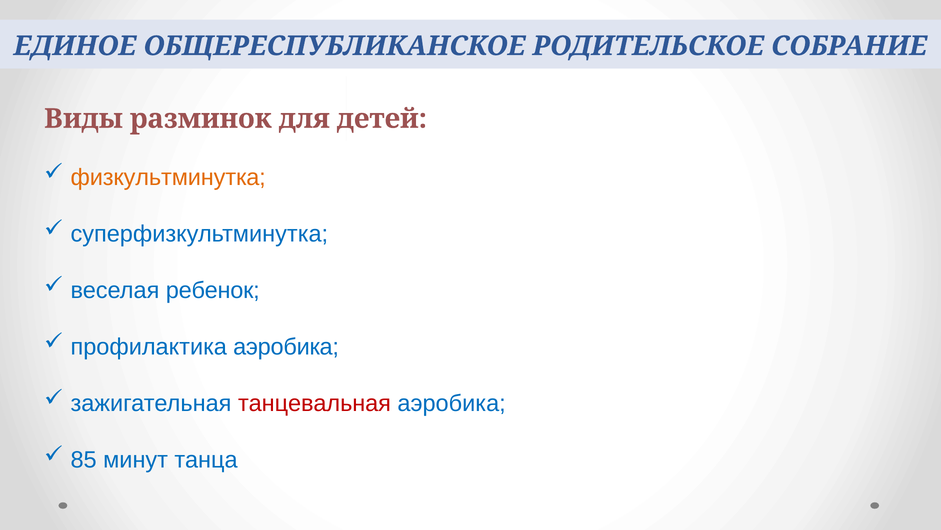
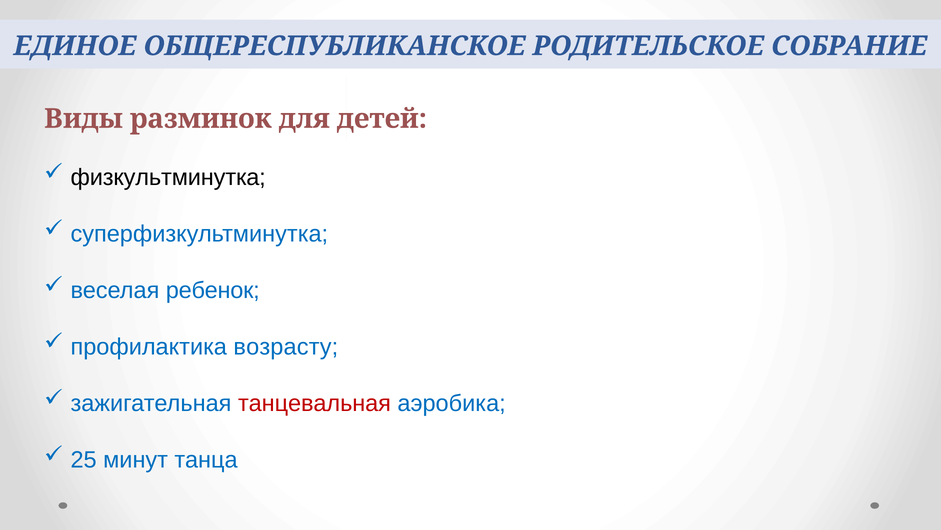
физкультминутка colour: orange -> black
профилактика аэробика: аэробика -> возрасту
85: 85 -> 25
